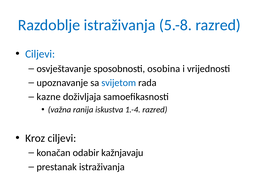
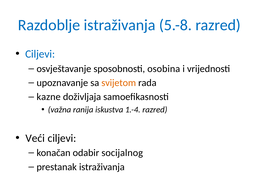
svijetom colour: blue -> orange
Kroz: Kroz -> Veći
kažnjavaju: kažnjavaju -> socijalnog
